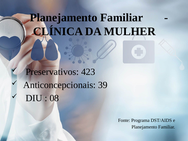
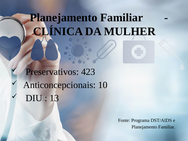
39: 39 -> 10
08: 08 -> 13
